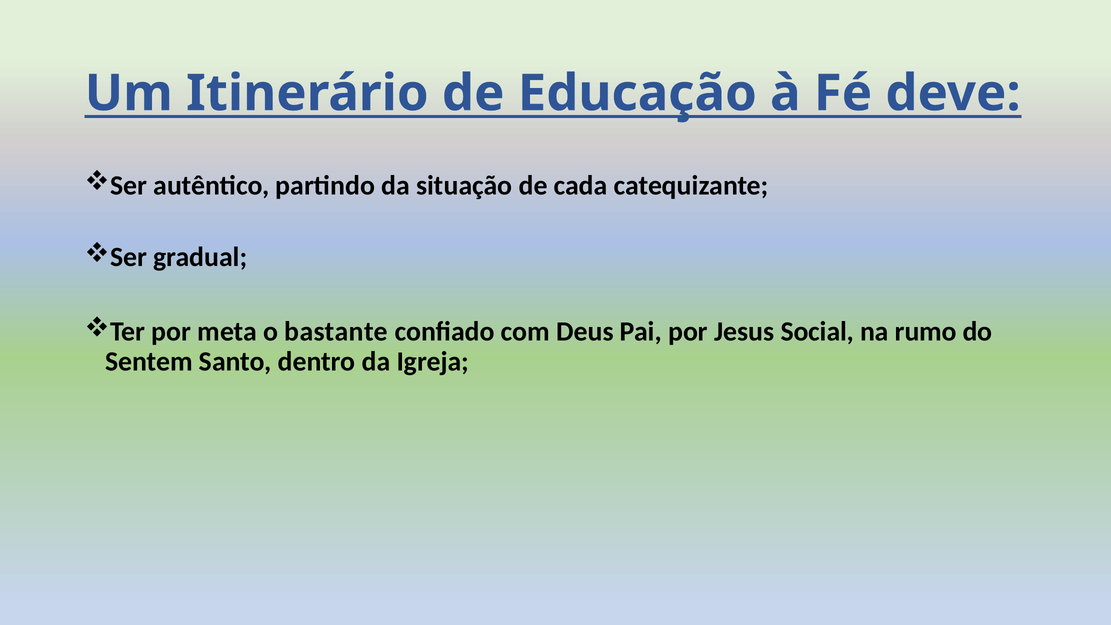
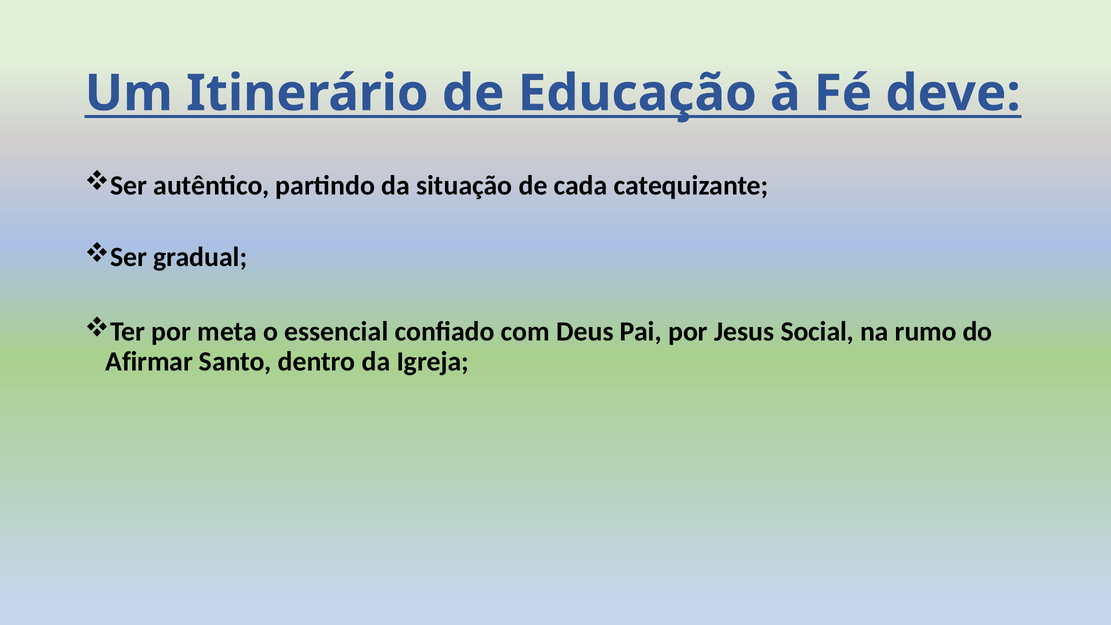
bastante: bastante -> essencial
Sentem: Sentem -> Afirmar
